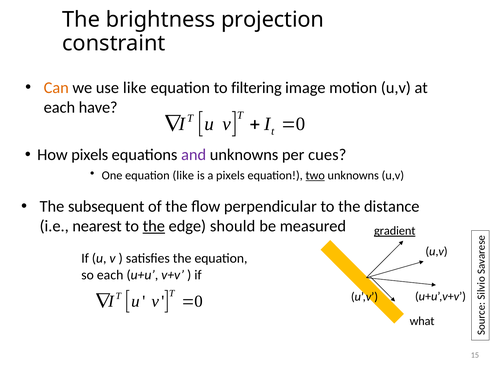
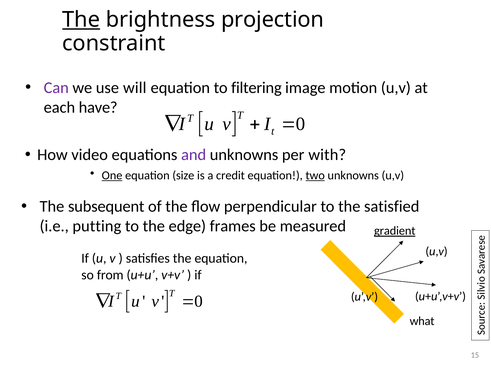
The at (81, 20) underline: none -> present
Can colour: orange -> purple
use like: like -> will
How pixels: pixels -> video
cues: cues -> with
One underline: none -> present
equation like: like -> size
a pixels: pixels -> credit
distance: distance -> satisfied
nearest: nearest -> putting
the at (154, 226) underline: present -> none
should: should -> frames
so each: each -> from
